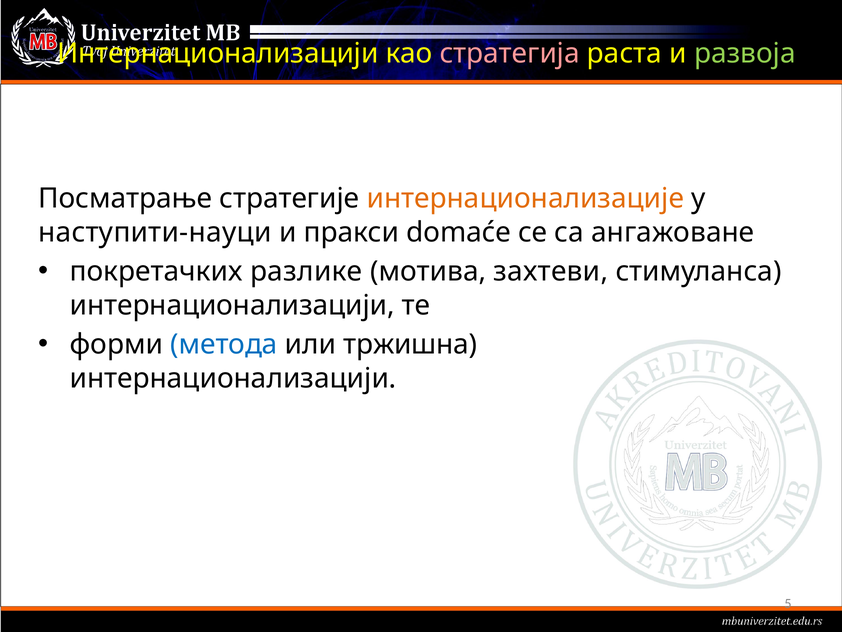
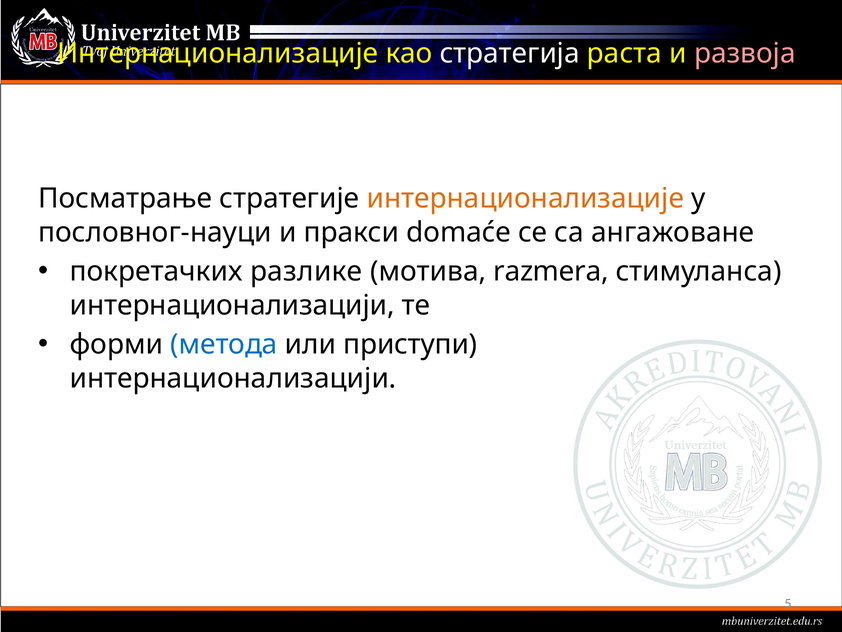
Интернационализацији at (218, 53): Интернационализацији -> Интернационализације
стратегија colour: pink -> white
развоја colour: light green -> pink
наступити-науци: наступити-науци -> пословног-науци
захтеви: захтеви -> razmera
тржишна: тржишна -> приступи
